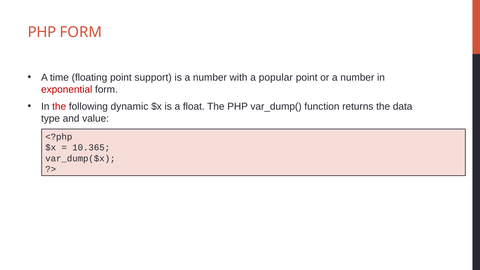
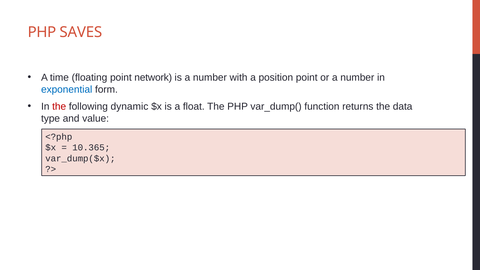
PHP FORM: FORM -> SAVES
support: support -> network
popular: popular -> position
exponential colour: red -> blue
